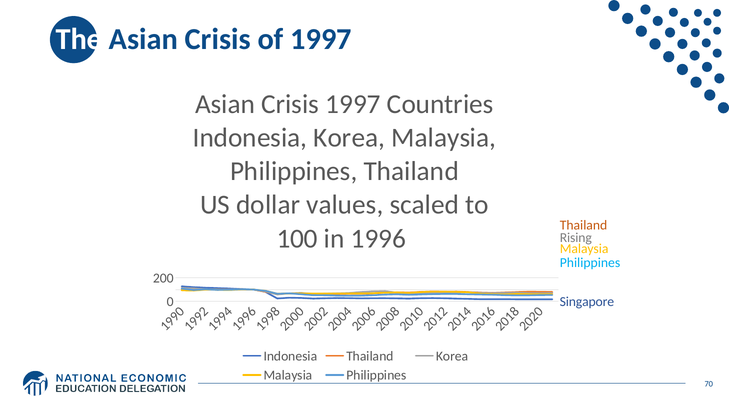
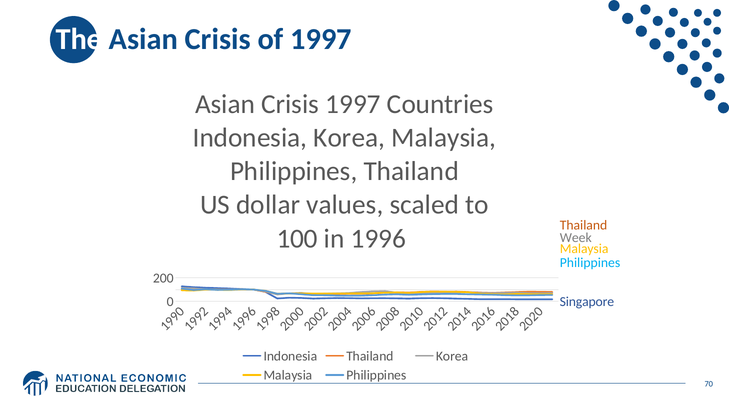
Rising: Rising -> Week
